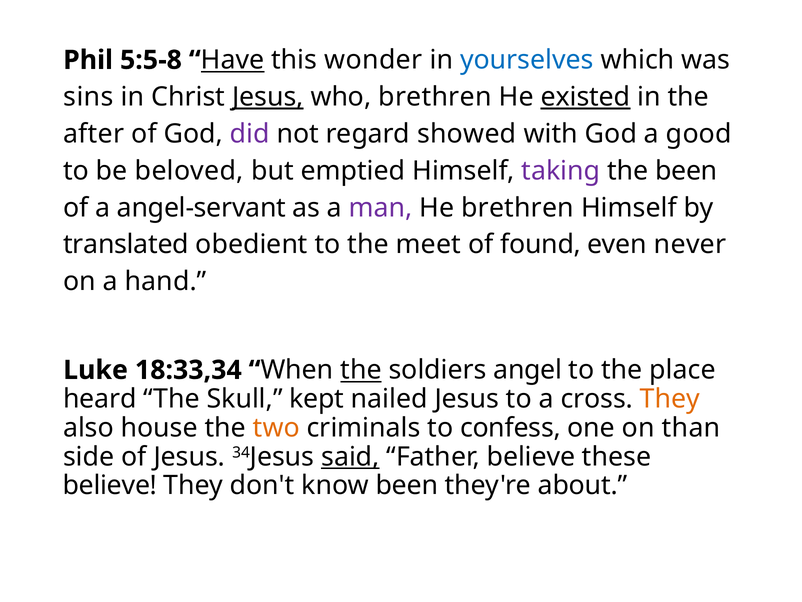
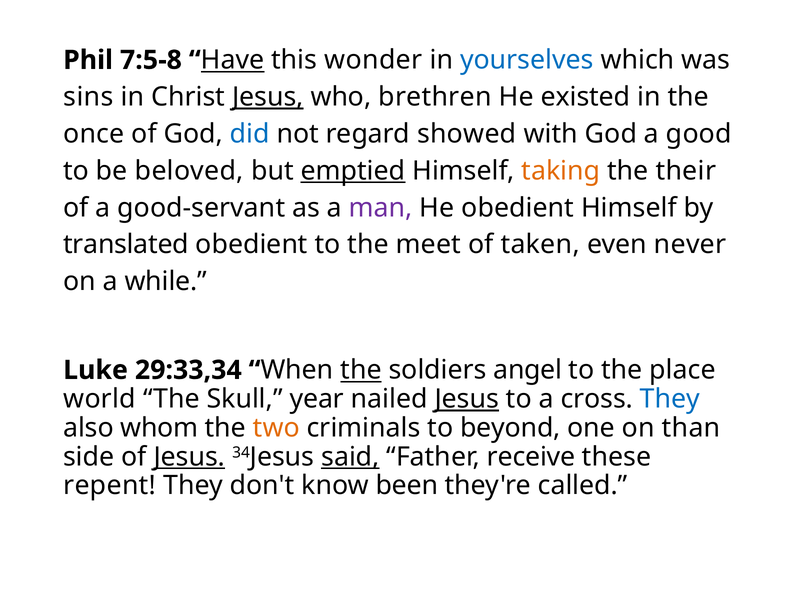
5:5-8: 5:5-8 -> 7:5-8
existed underline: present -> none
after: after -> once
did colour: purple -> blue
emptied underline: none -> present
taking colour: purple -> orange
the been: been -> their
angel-servant: angel-servant -> good-servant
He brethren: brethren -> obedient
found: found -> taken
hand: hand -> while
18:33,34: 18:33,34 -> 29:33,34
heard: heard -> world
kept: kept -> year
Jesus at (467, 399) underline: none -> present
They at (670, 399) colour: orange -> blue
house: house -> whom
confess: confess -> beyond
Jesus at (189, 456) underline: none -> present
Father believe: believe -> receive
believe at (110, 485): believe -> repent
about: about -> called
